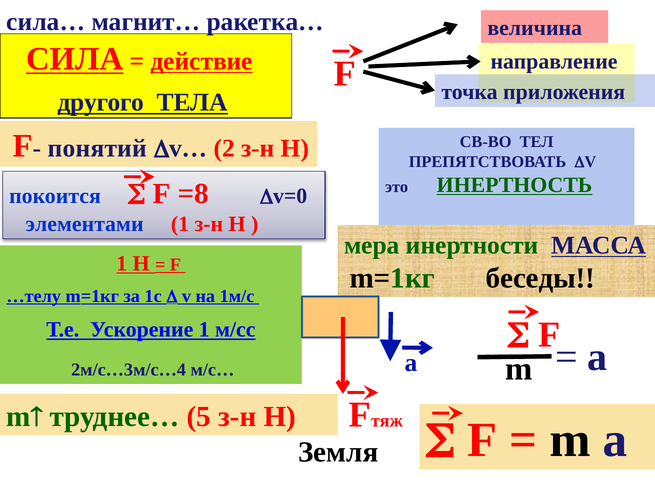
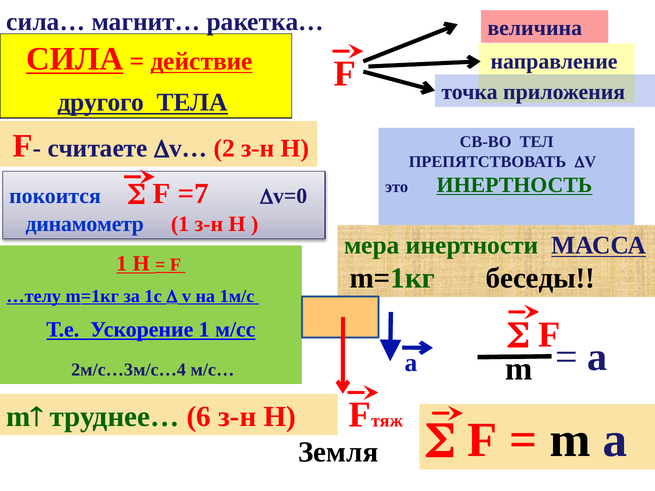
понятий: понятий -> считаете
=8: =8 -> =7
элементами: элементами -> динамометр
5: 5 -> 6
